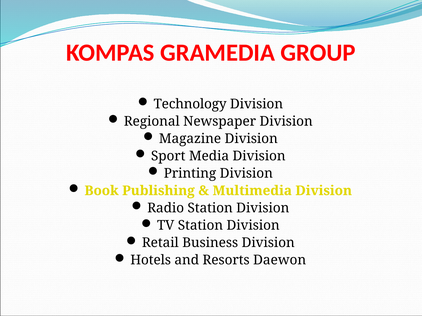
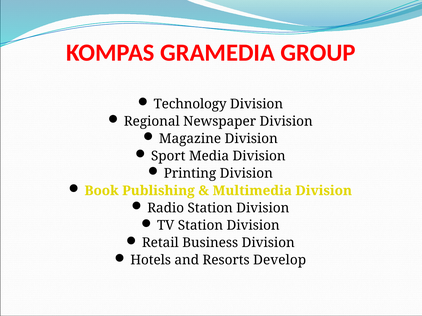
Daewon: Daewon -> Develop
